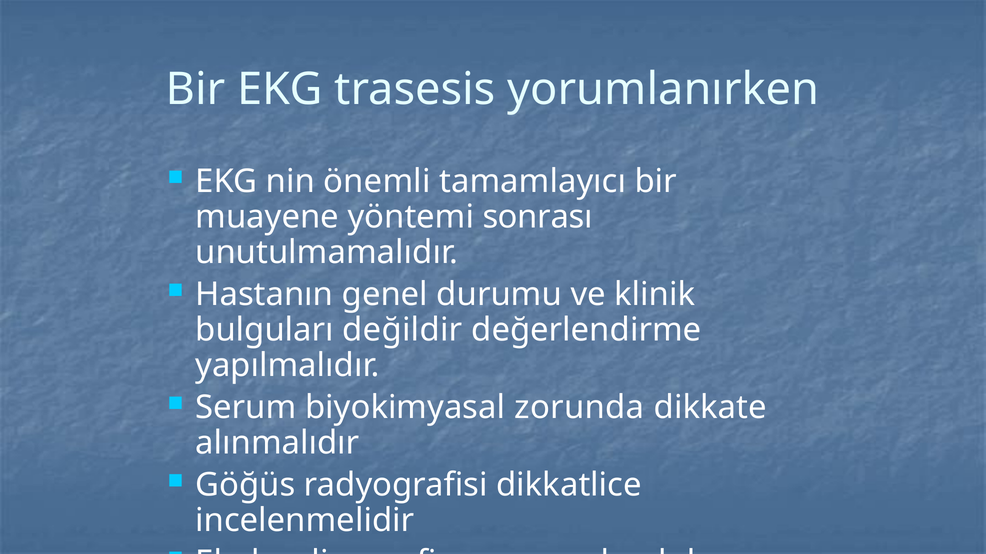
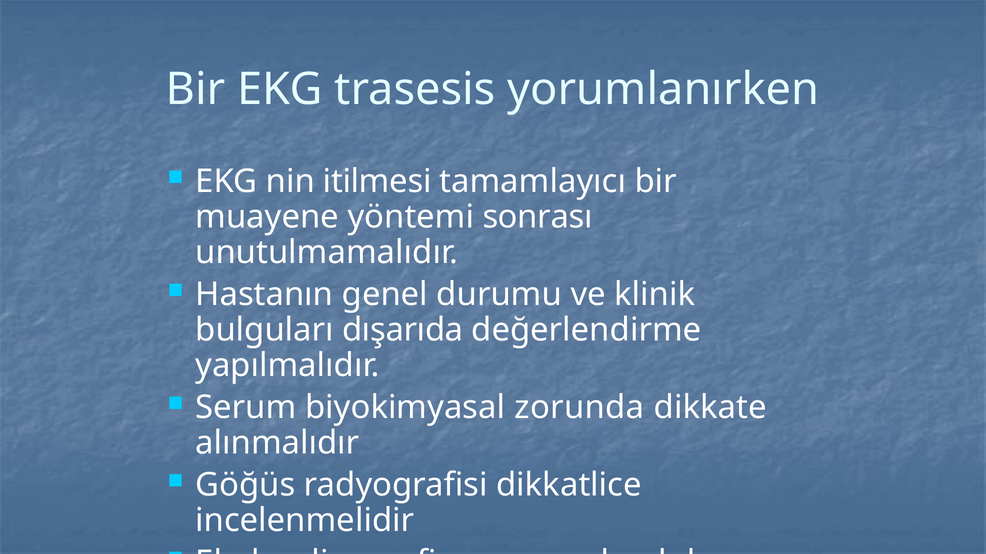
önemli: önemli -> itilmesi
değildir: değildir -> dışarıda
